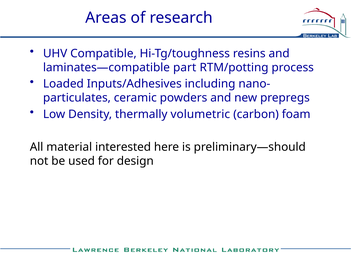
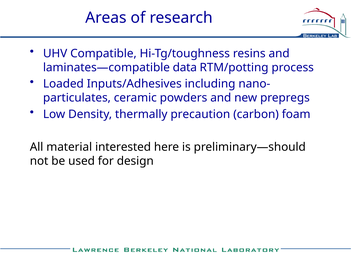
part: part -> data
volumetric: volumetric -> precaution
